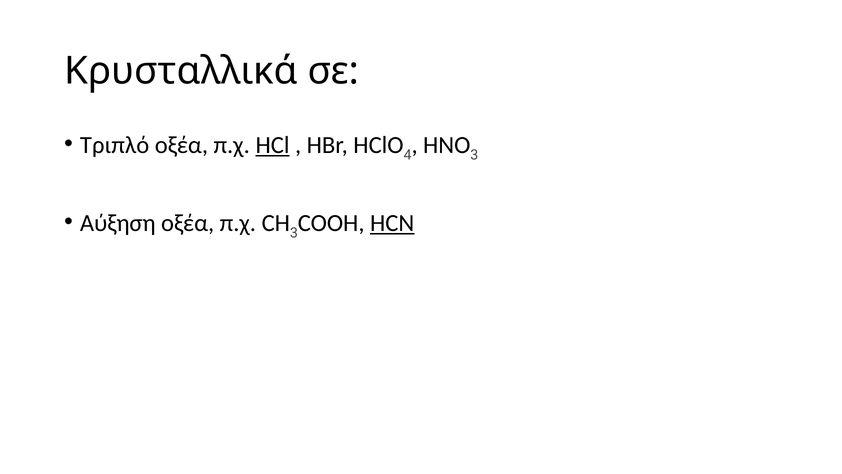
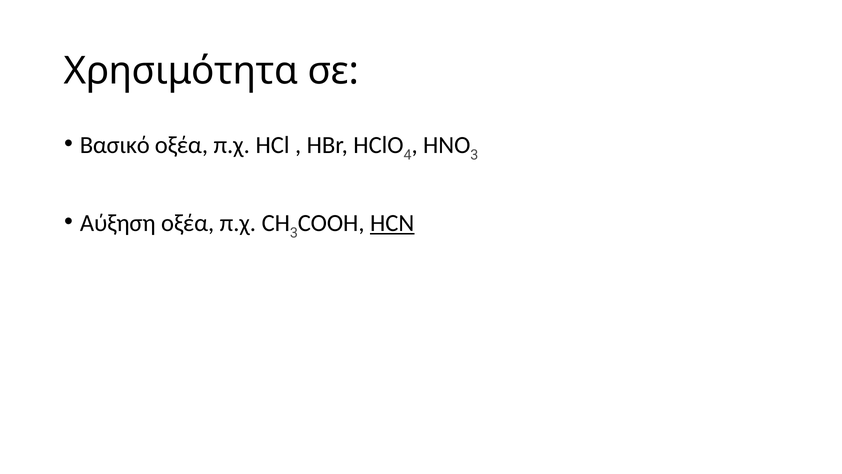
Κρυσταλλικά: Κρυσταλλικά -> Χρησιμότητα
Τριπλό: Τριπλό -> Βασικό
HCl underline: present -> none
